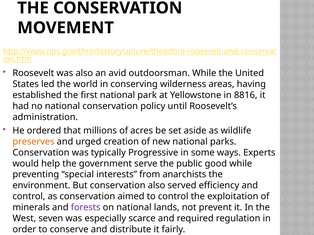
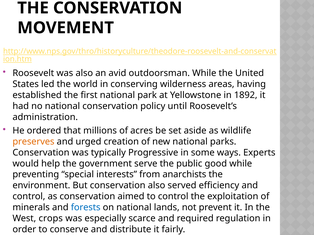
8816: 8816 -> 1892
forests colour: purple -> blue
seven: seven -> crops
